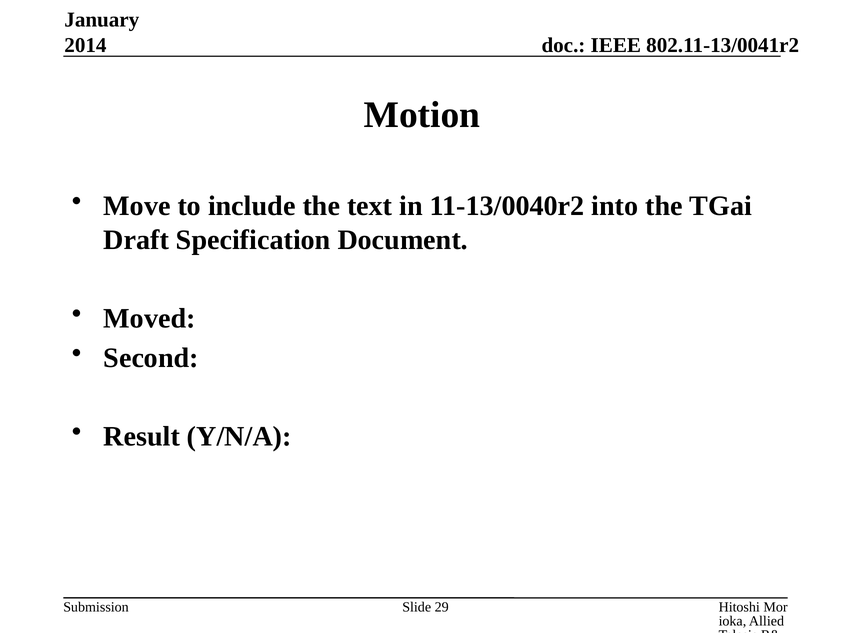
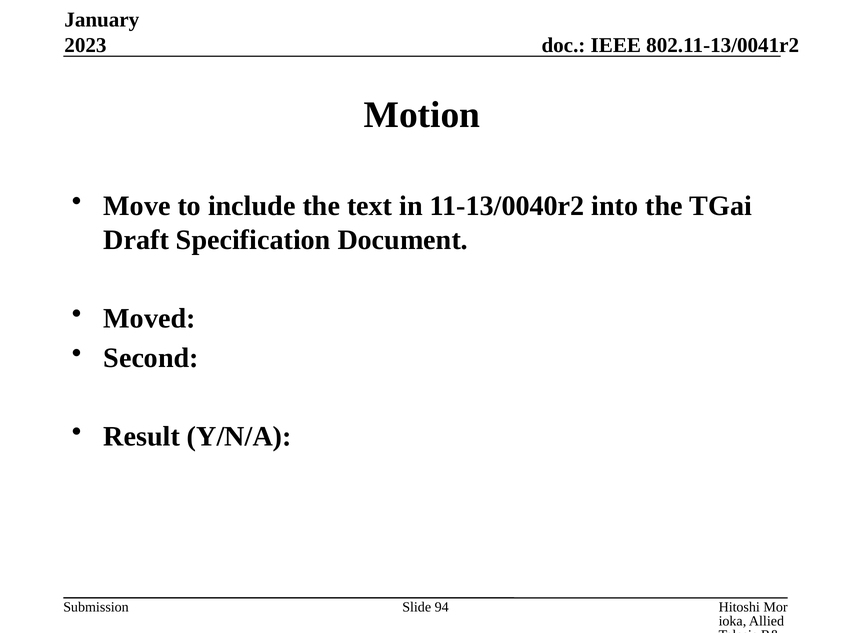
2014: 2014 -> 2023
29: 29 -> 94
